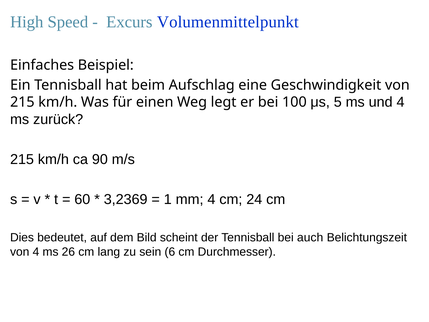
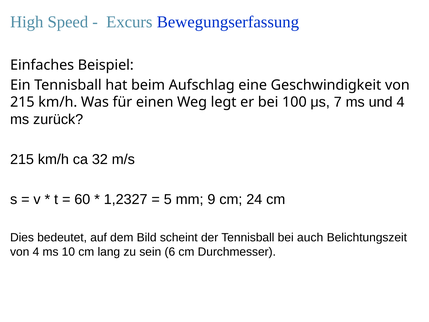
Volumenmittelpunkt: Volumenmittelpunkt -> Bewegungserfassung
5: 5 -> 7
90: 90 -> 32
3,2369: 3,2369 -> 1,2327
1: 1 -> 5
mm 4: 4 -> 9
26: 26 -> 10
